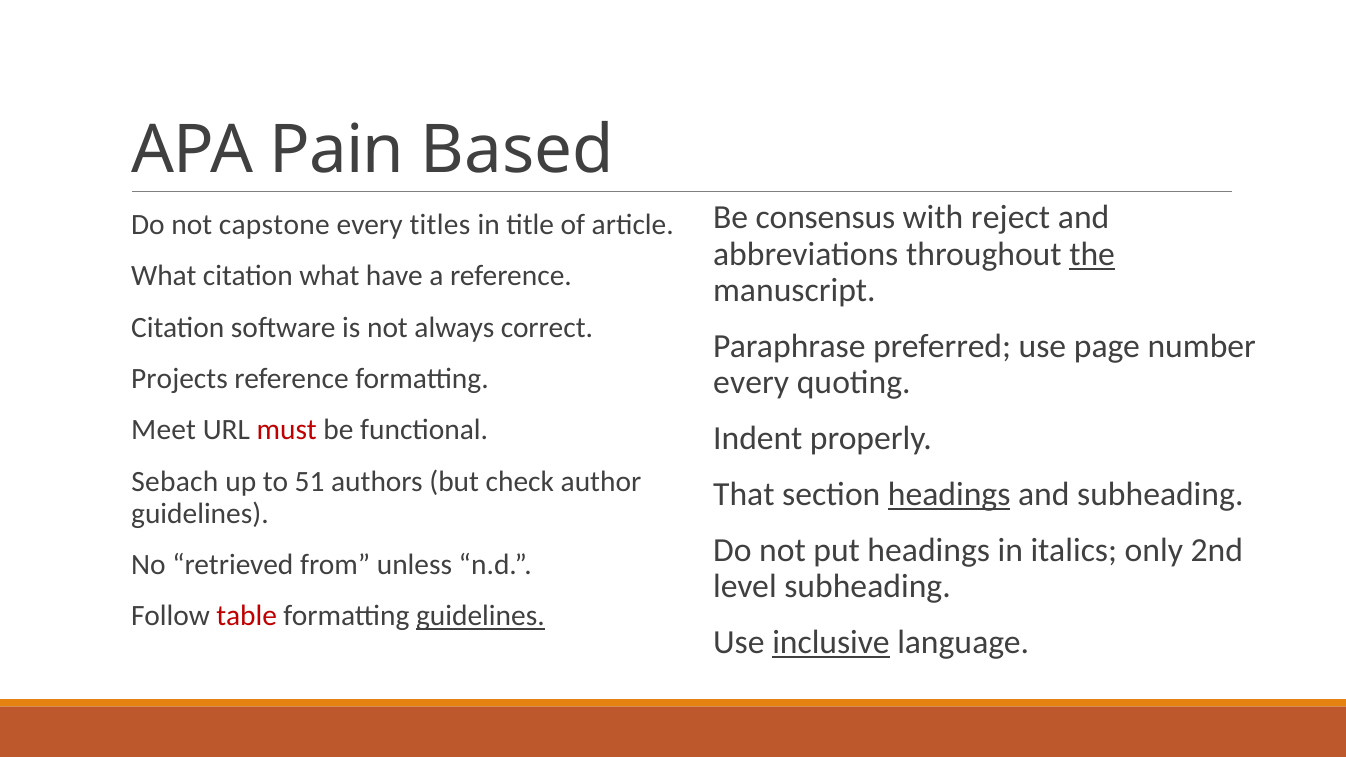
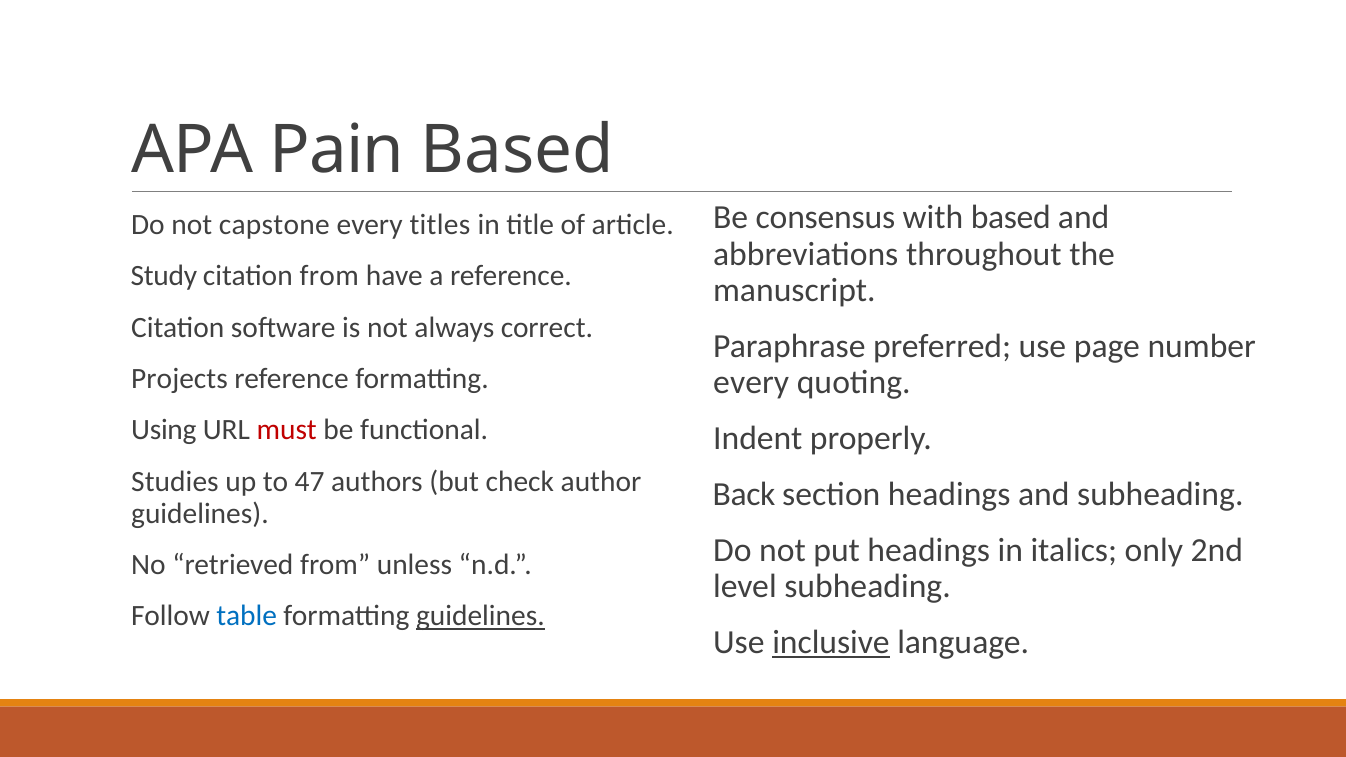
with reject: reject -> based
the underline: present -> none
What at (164, 276): What -> Study
citation what: what -> from
Meet: Meet -> Using
Sebach: Sebach -> Studies
51: 51 -> 47
That: That -> Back
headings at (949, 495) underline: present -> none
table colour: red -> blue
